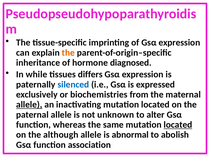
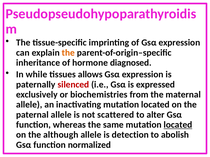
differs: differs -> allows
silenced colour: blue -> red
allele at (29, 105) underline: present -> none
unknown: unknown -> scattered
abnormal: abnormal -> detection
association: association -> normalized
